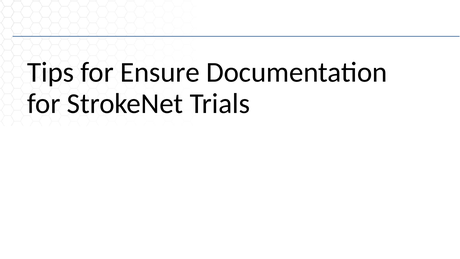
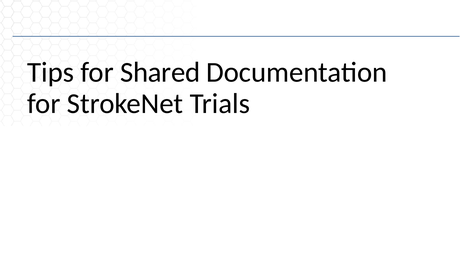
Ensure: Ensure -> Shared
